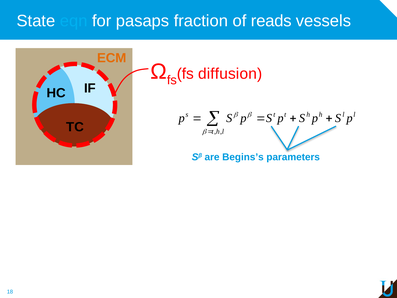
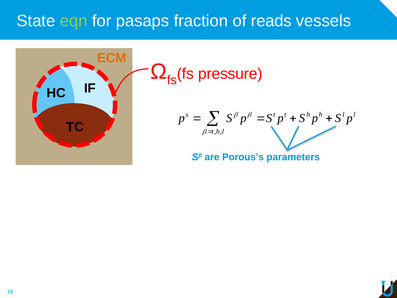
eqn colour: light blue -> light green
diffusion: diffusion -> pressure
Begins’s: Begins’s -> Porous’s
